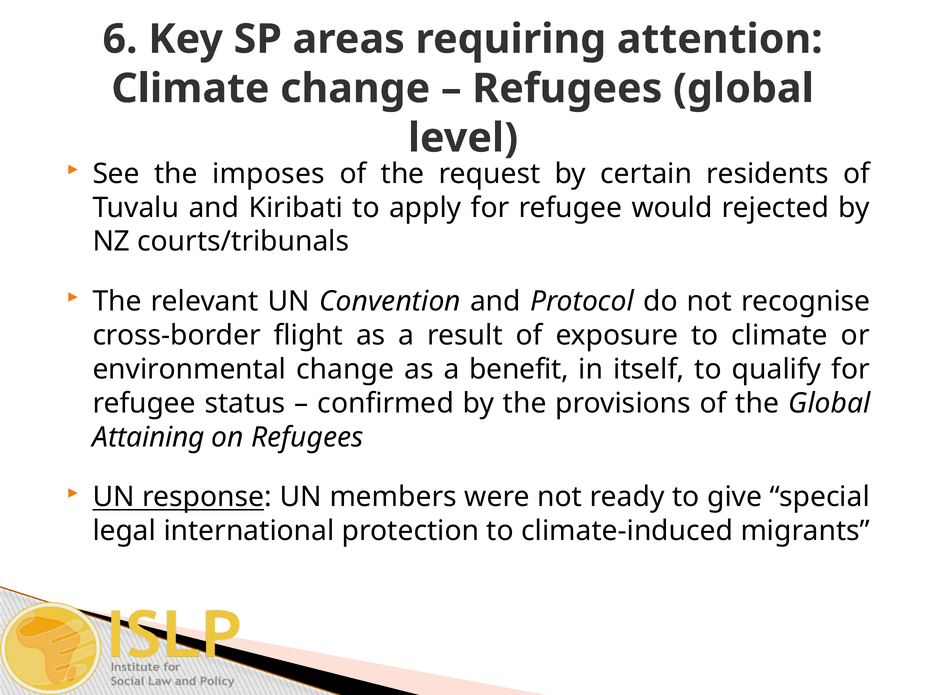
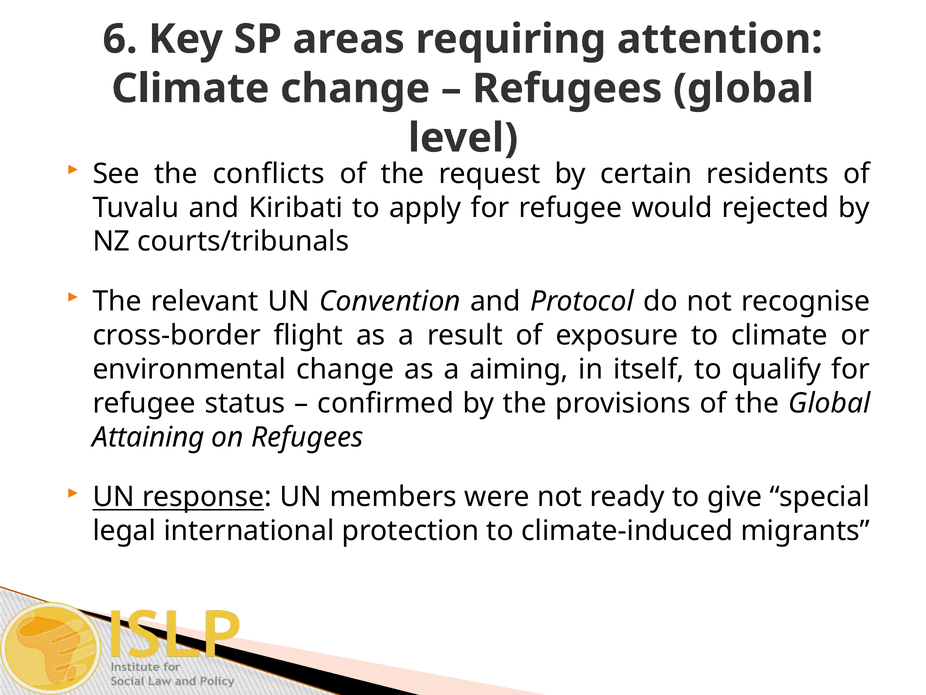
imposes: imposes -> conflicts
benefit: benefit -> aiming
